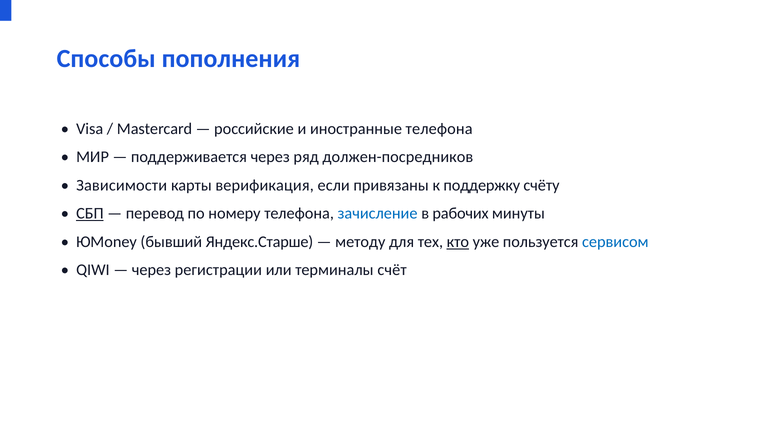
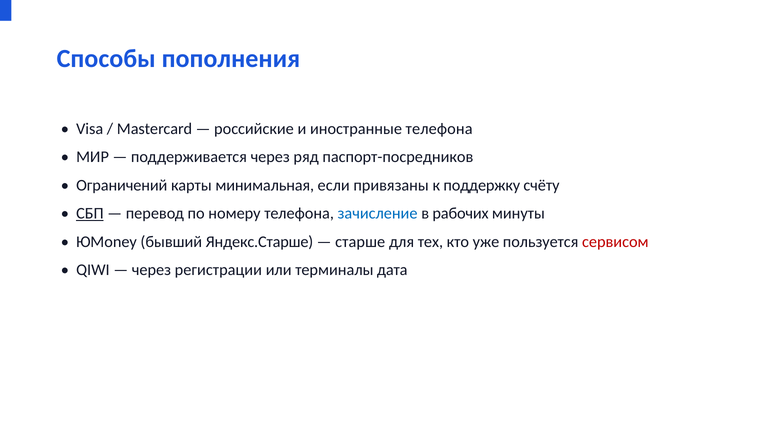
должен-посредников: должен-посредников -> паспорт-посредников
Зависимости: Зависимости -> Ограничений
верификация: верификация -> минимальная
методу: методу -> старше
кто underline: present -> none
сервисом colour: blue -> red
счёт: счёт -> дата
